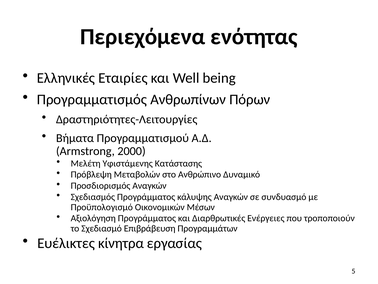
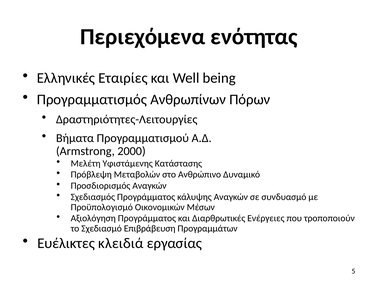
κίνητρα: κίνητρα -> κλειδιά
